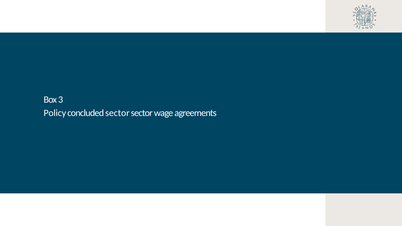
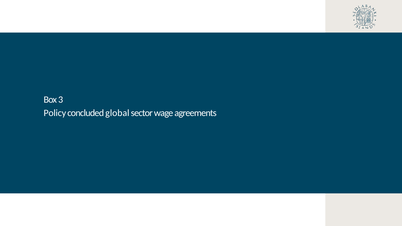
concluded sector: sector -> global
